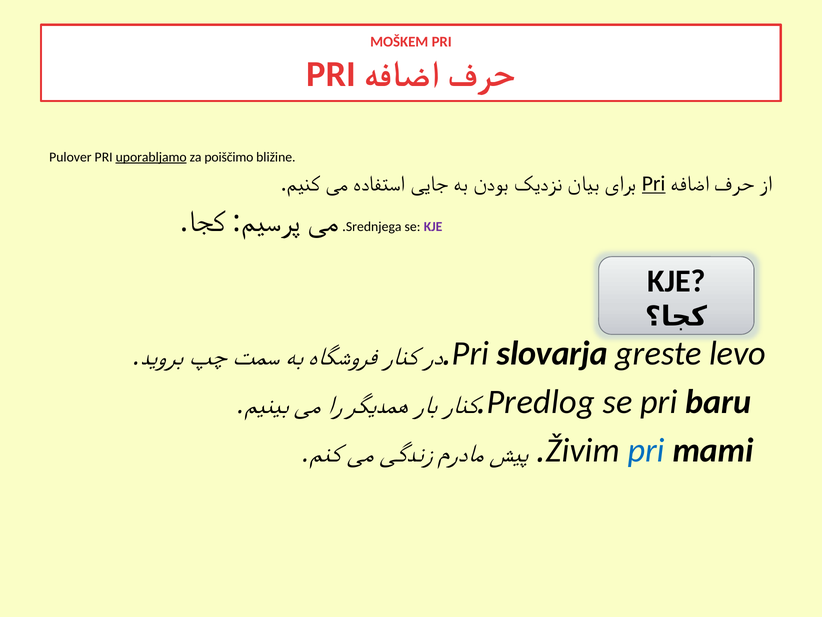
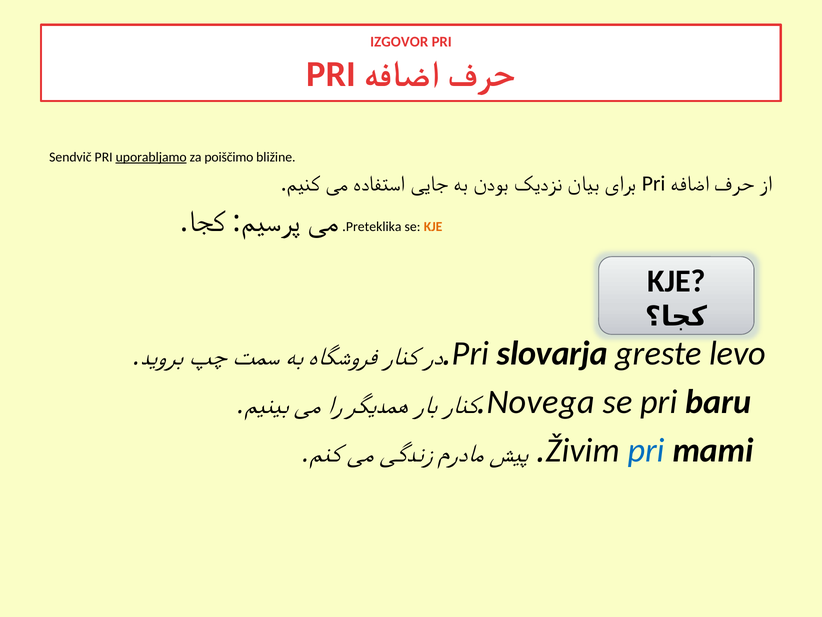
MOŠKEM: MOŠKEM -> IZGOVOR
Pulover: Pulover -> Sendvič
Pri at (654, 183) underline: present -> none
Srednjega: Srednjega -> Preteklika
KJE at (433, 226) colour: purple -> orange
Predlog: Predlog -> Novega
